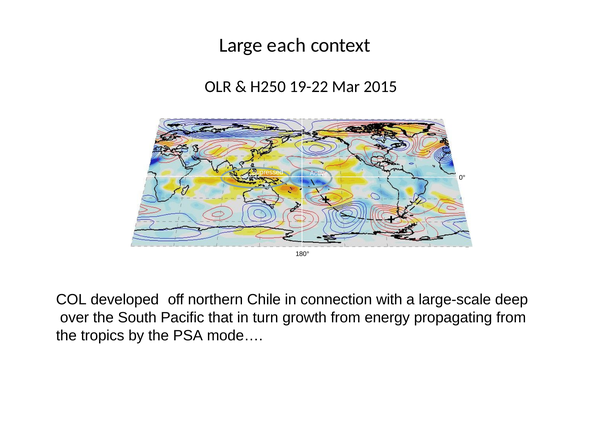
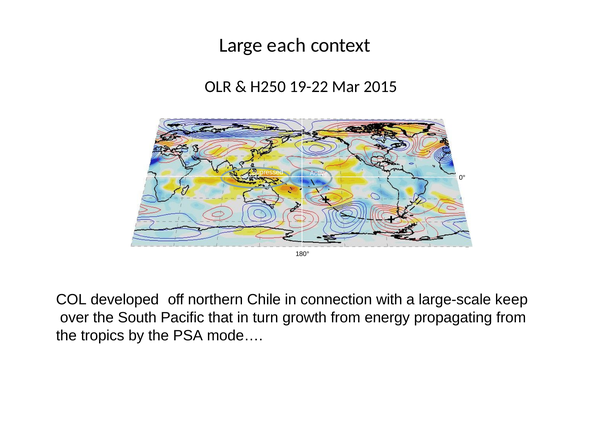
deep: deep -> keep
